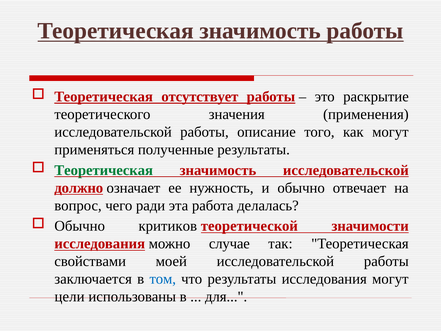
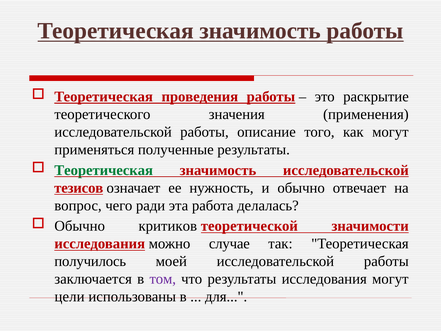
отсутствует: отсутствует -> проведения
должно: должно -> тезисов
свойствами: свойствами -> получилось
том colour: blue -> purple
